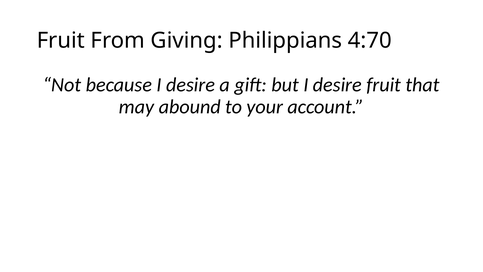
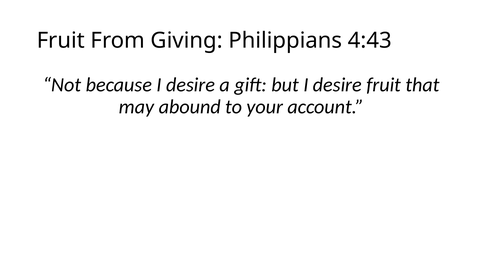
4:70: 4:70 -> 4:43
